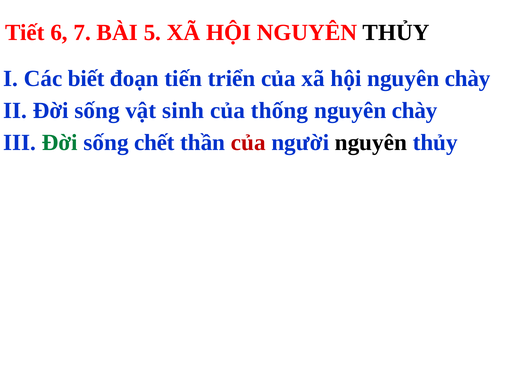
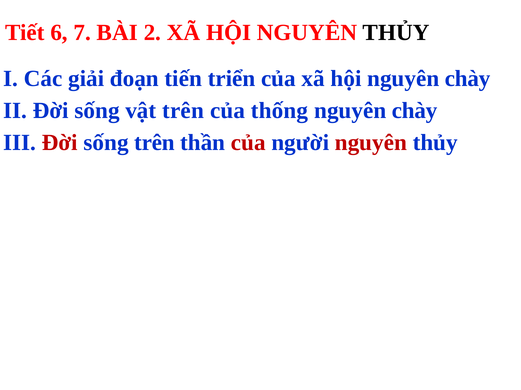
5: 5 -> 2
biết: biết -> giải
vật sinh: sinh -> trên
Đời at (60, 143) colour: green -> red
sống chết: chết -> trên
nguyên at (371, 143) colour: black -> red
